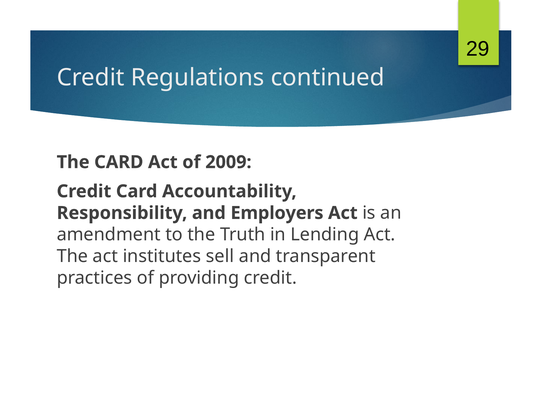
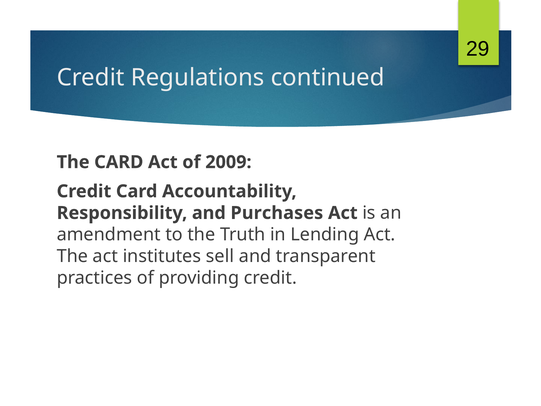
Employers: Employers -> Purchases
